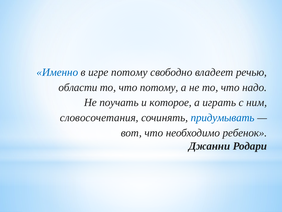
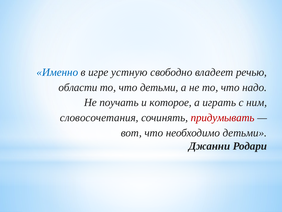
игре потому: потому -> устную
что потому: потому -> детьми
придумывать colour: blue -> red
необходимо ребенок: ребенок -> детьми
